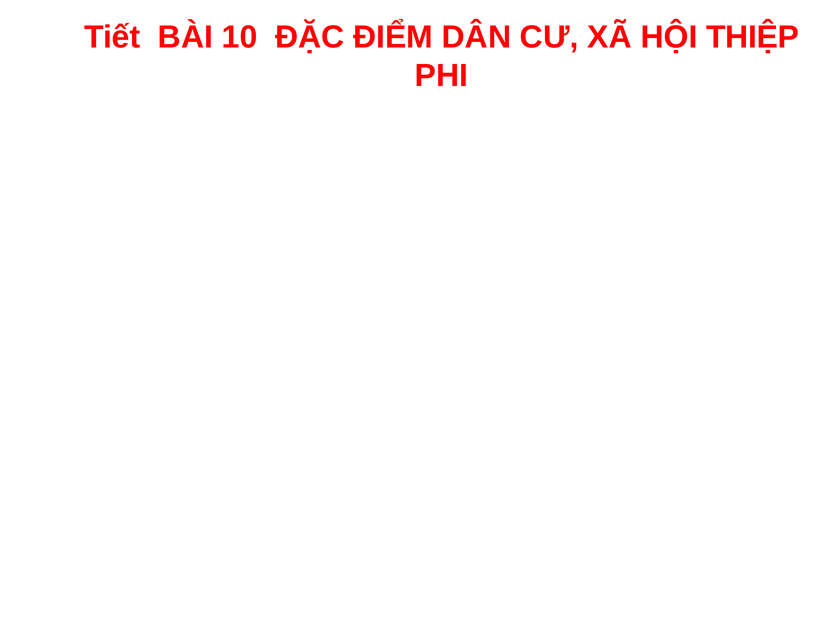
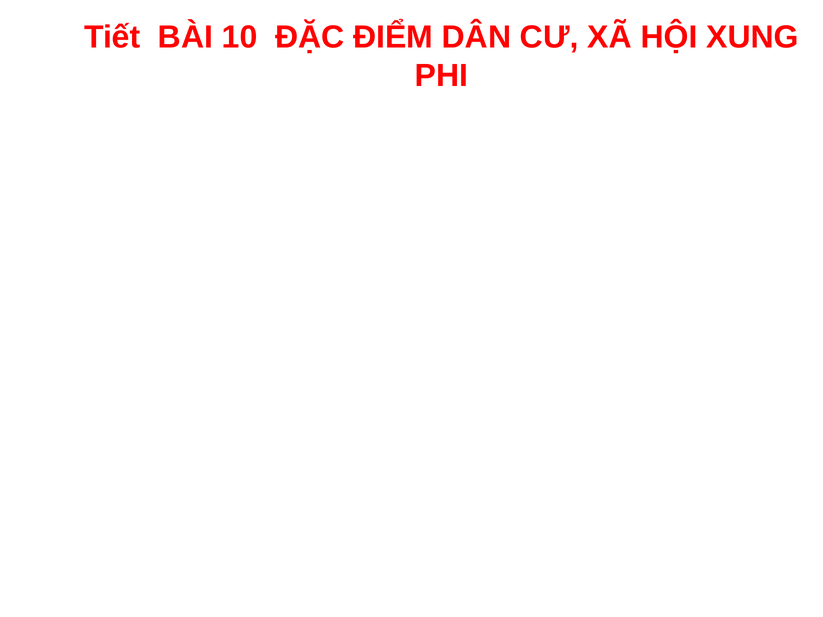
THIỆP: THIỆP -> XUNG
